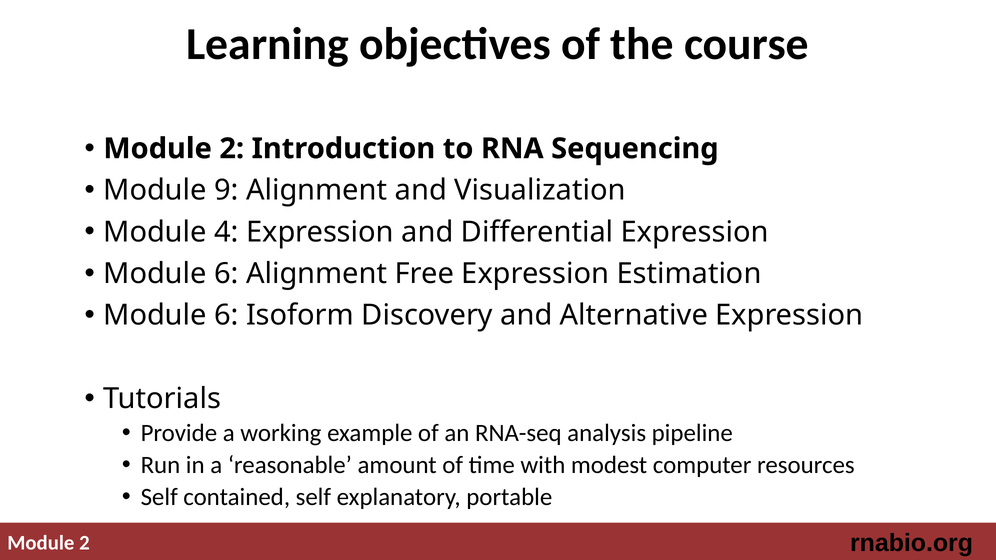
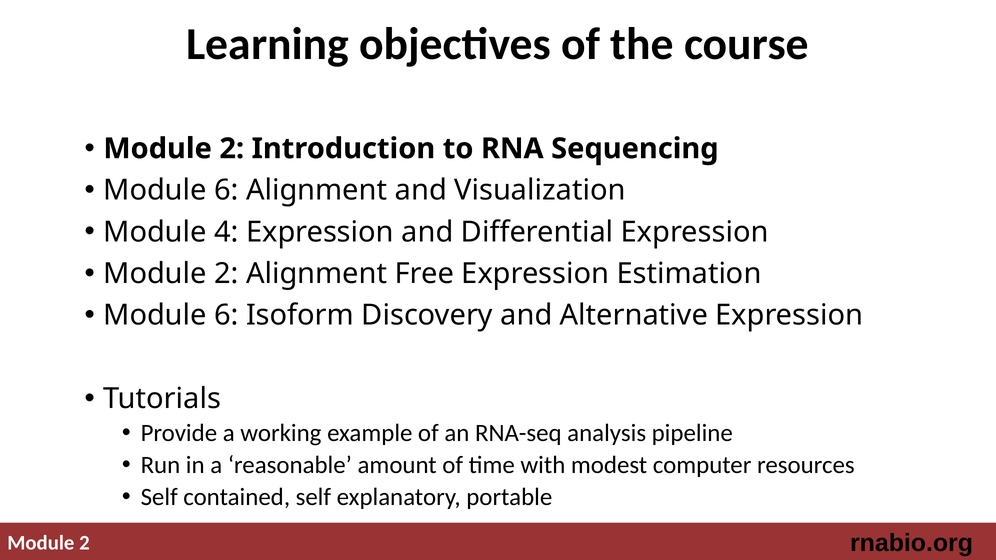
9 at (226, 190): 9 -> 6
6 at (226, 274): 6 -> 2
